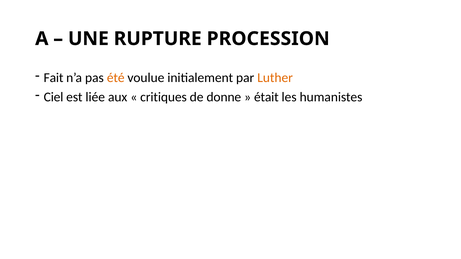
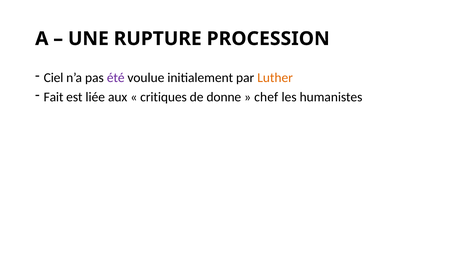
Fait: Fait -> Ciel
été colour: orange -> purple
Ciel: Ciel -> Fait
était: était -> chef
